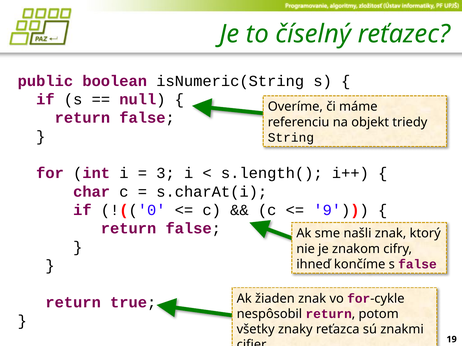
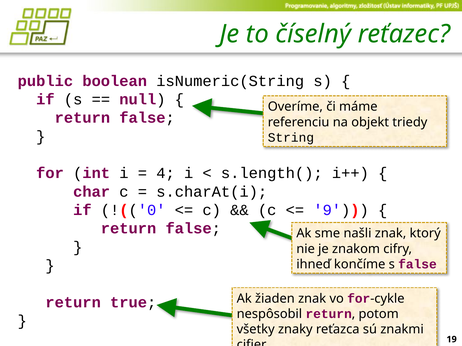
3: 3 -> 4
